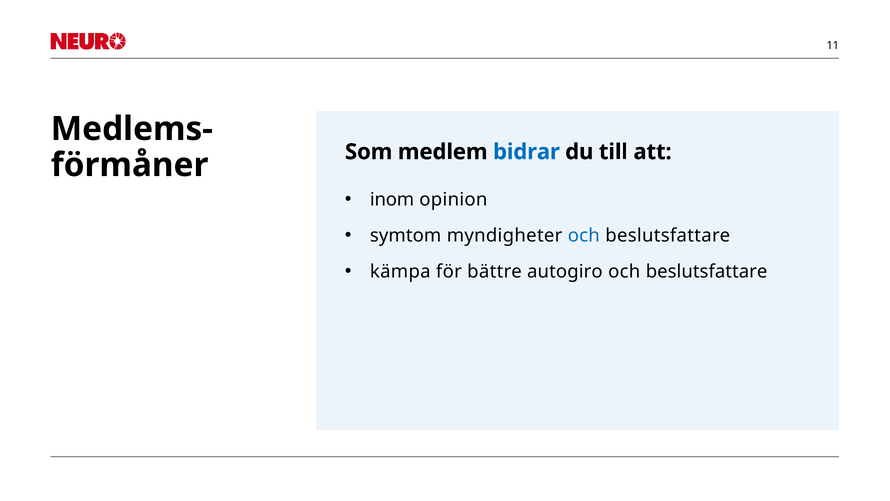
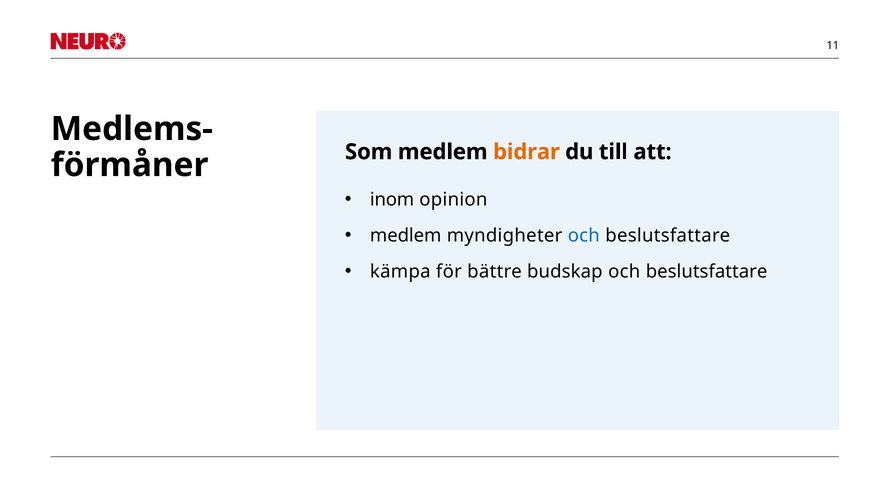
bidrar colour: blue -> orange
symtom at (406, 235): symtom -> medlem
autogiro: autogiro -> budskap
